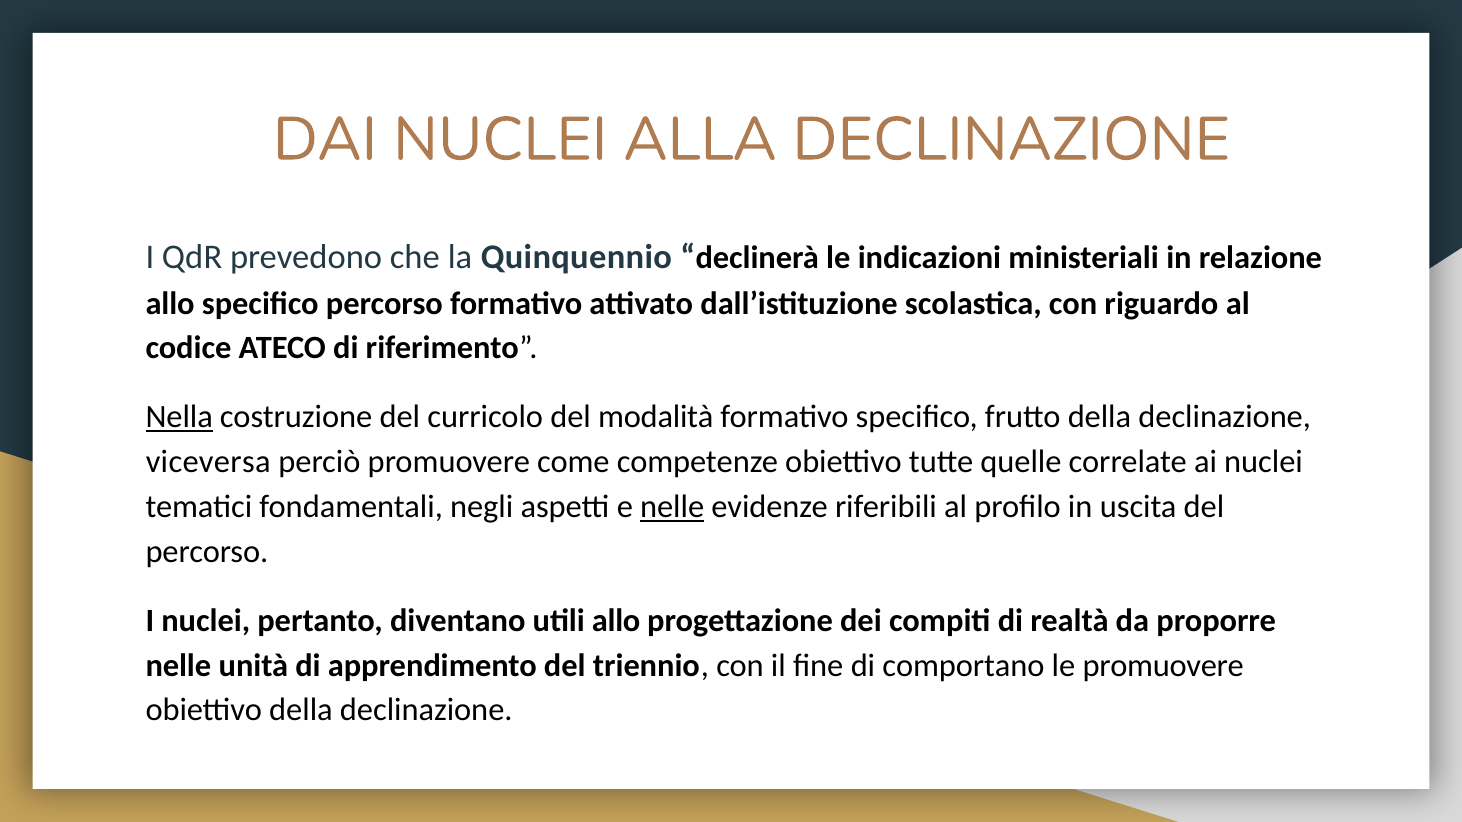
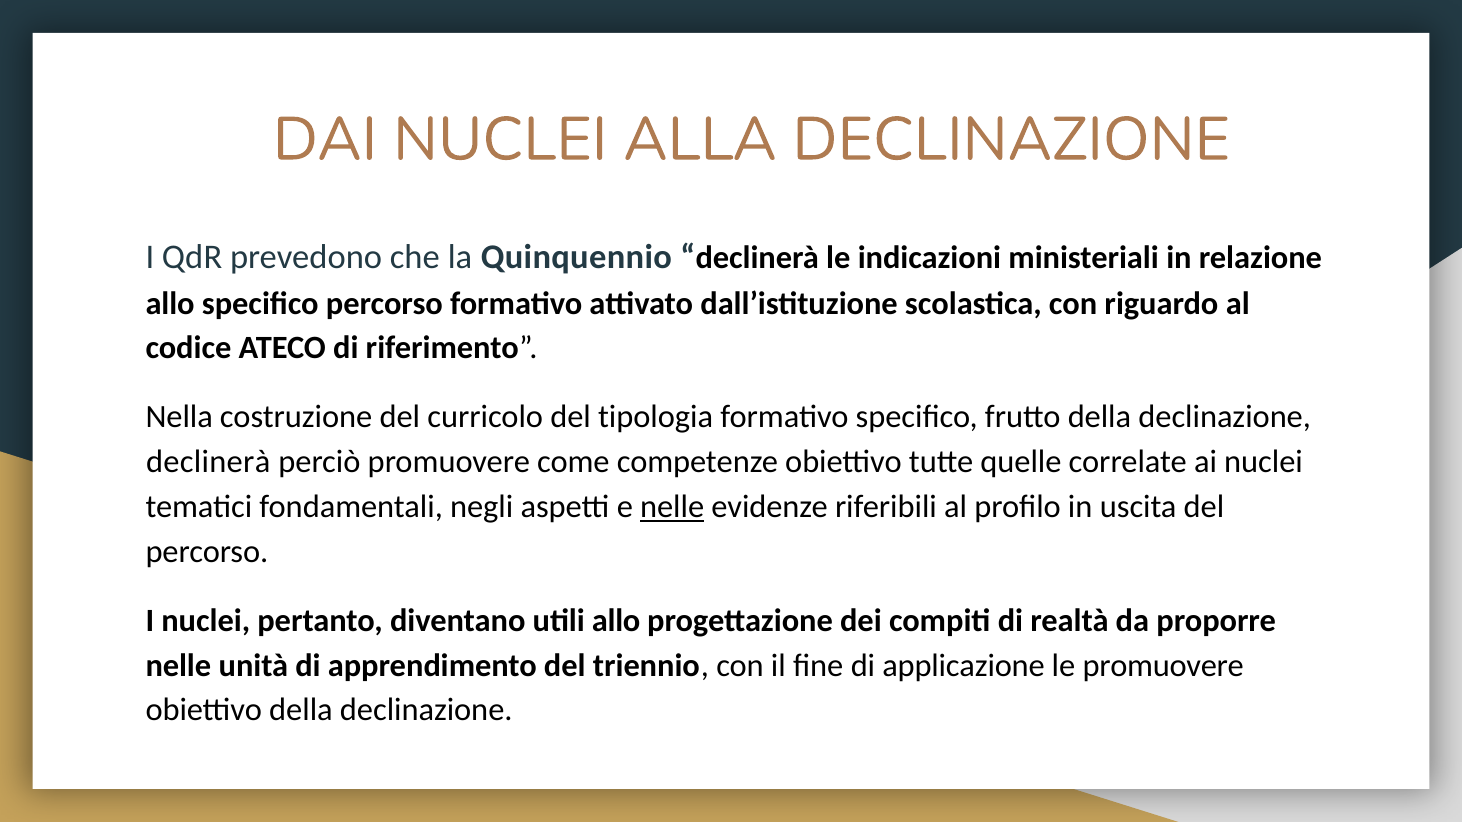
Nella underline: present -> none
modalità: modalità -> tipologia
viceversa at (208, 462): viceversa -> declinerà
comportano: comportano -> applicazione
